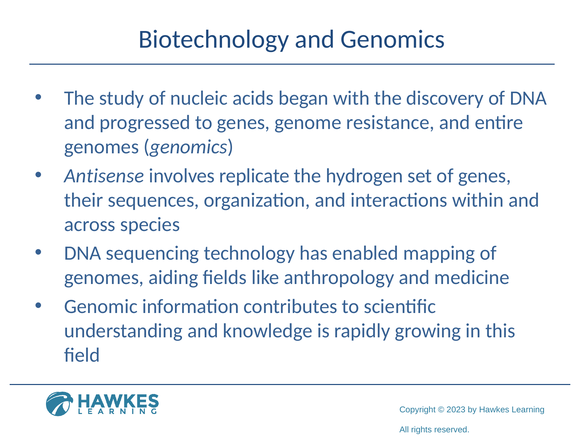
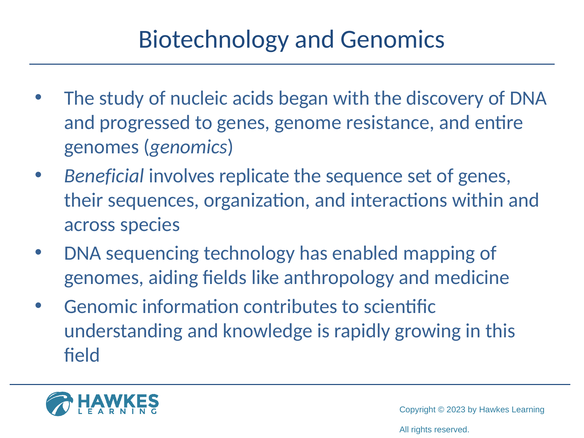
Antisense: Antisense -> Beneficial
hydrogen: hydrogen -> sequence
